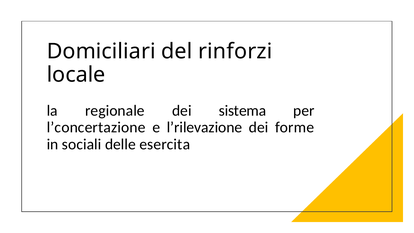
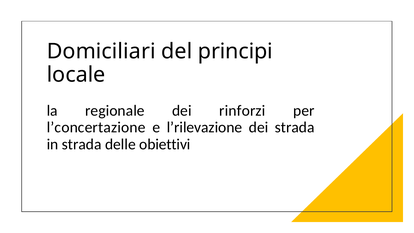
rinforzi: rinforzi -> principi
sistema: sistema -> rinforzi
dei forme: forme -> strada
in sociali: sociali -> strada
esercita: esercita -> obiettivi
